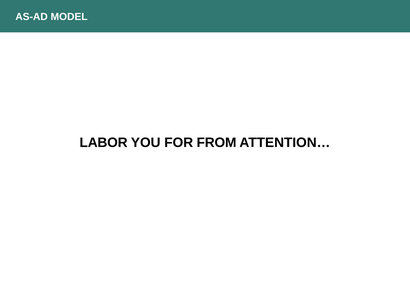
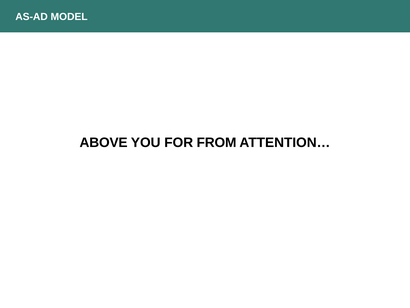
LABOR: LABOR -> ABOVE
